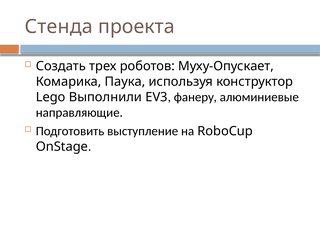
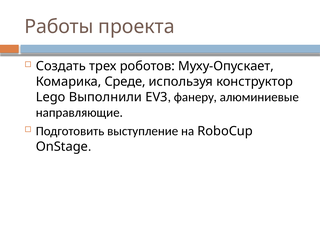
Стенда: Стенда -> Работы
Паука: Паука -> Среде
